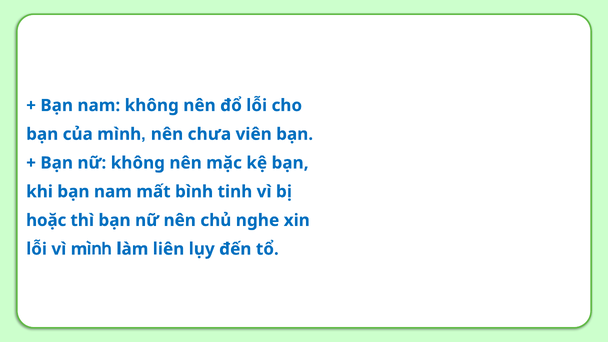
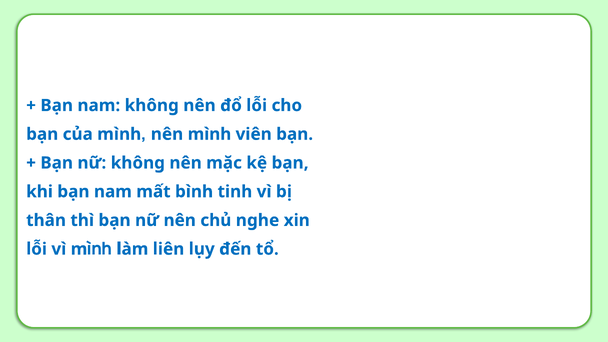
nên chưa: chưa -> mình
hoặc: hoặc -> thân
